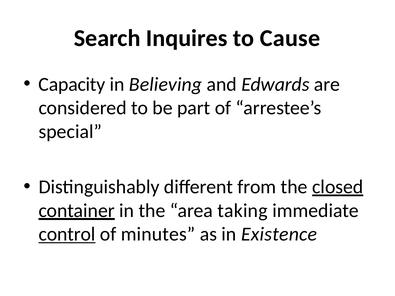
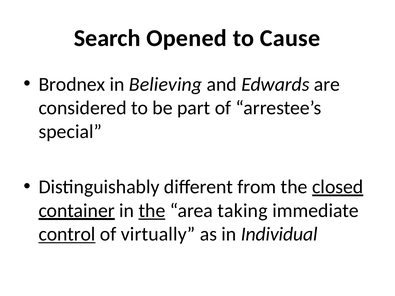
Inquires: Inquires -> Opened
Capacity: Capacity -> Brodnex
the at (152, 211) underline: none -> present
minutes: minutes -> virtually
Existence: Existence -> Individual
